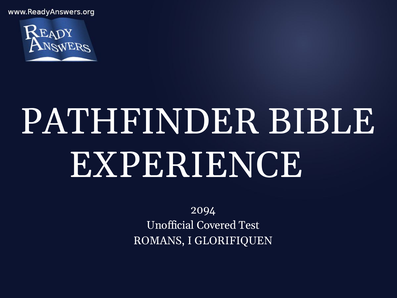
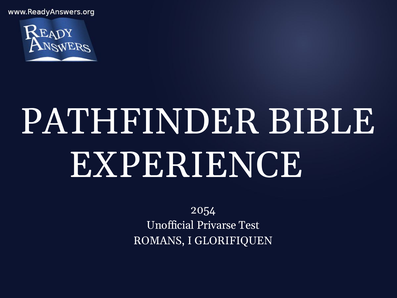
2094: 2094 -> 2054
Covered: Covered -> Privarse
